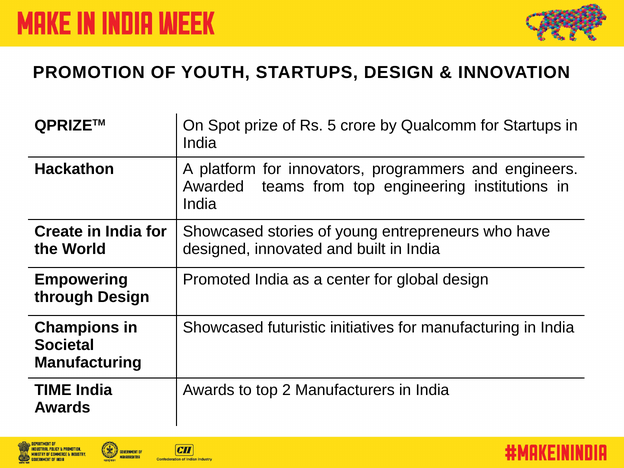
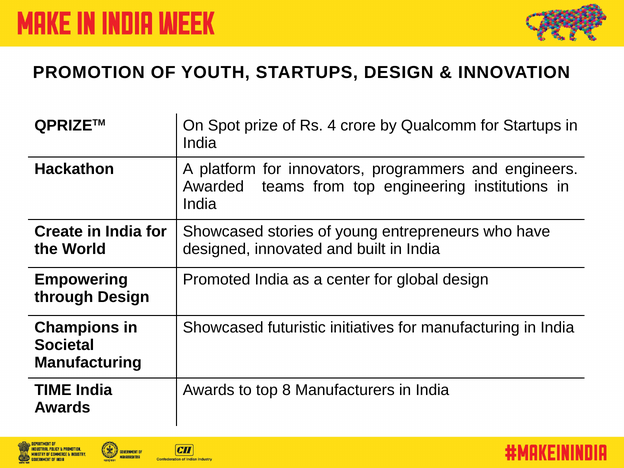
5: 5 -> 4
2: 2 -> 8
